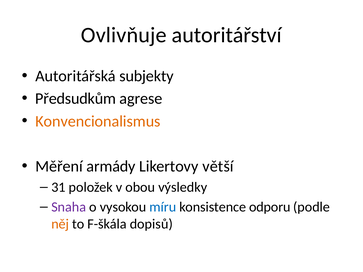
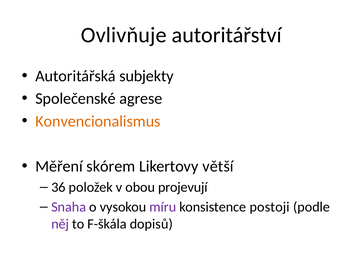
Předsudkům: Předsudkům -> Společenské
armády: armády -> skórem
31: 31 -> 36
výsledky: výsledky -> projevují
míru colour: blue -> purple
odporu: odporu -> postoji
něj colour: orange -> purple
